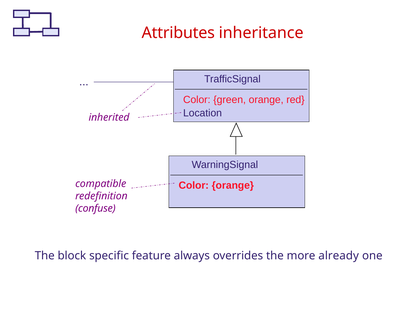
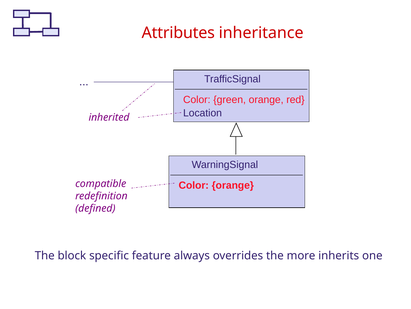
confuse: confuse -> defined
already: already -> inherits
